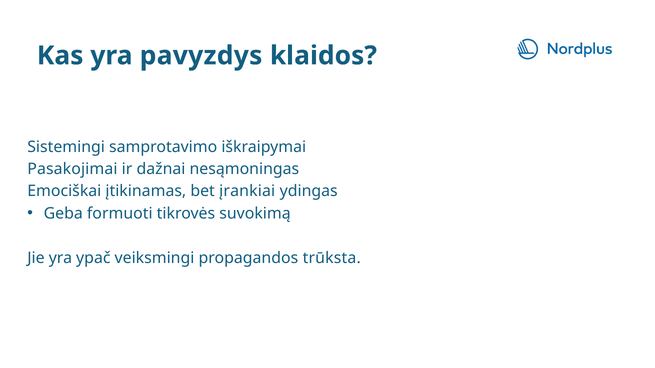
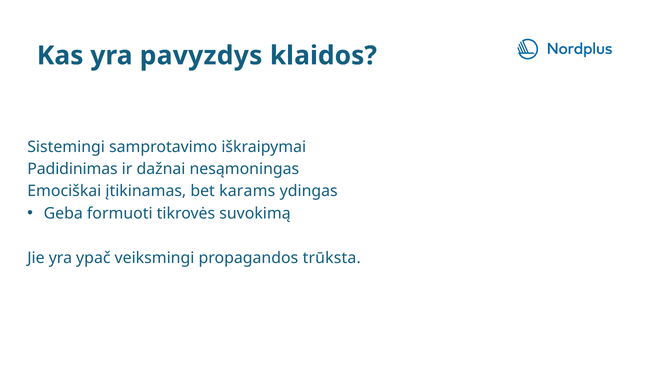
Pasakojimai: Pasakojimai -> Padidinimas
įrankiai: įrankiai -> karams
